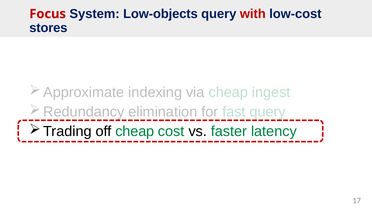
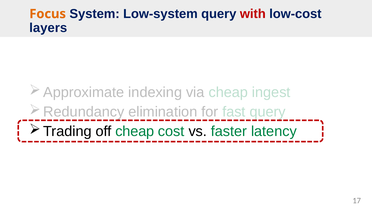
Focus colour: red -> orange
Low-objects: Low-objects -> Low-system
stores: stores -> layers
